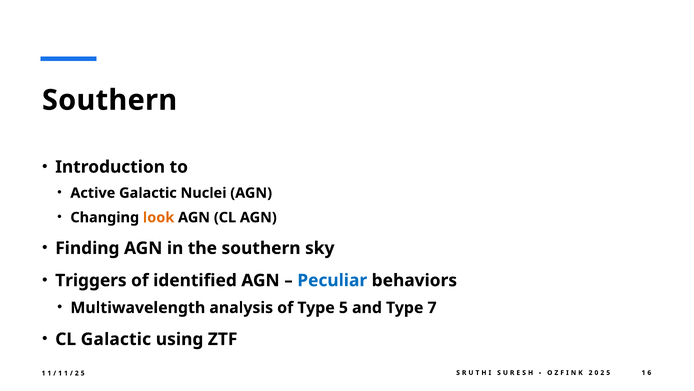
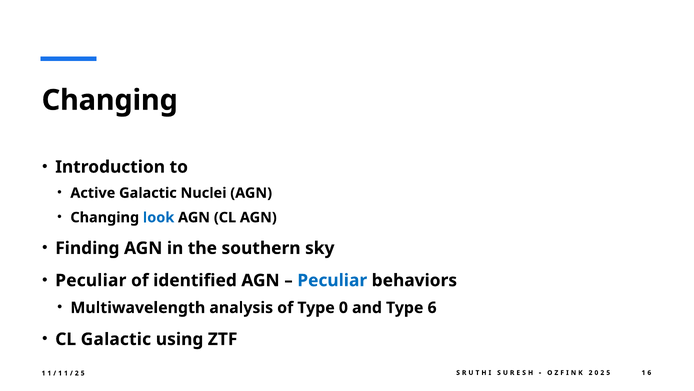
Southern at (110, 100): Southern -> Changing
look colour: orange -> blue
Triggers at (91, 280): Triggers -> Peculiar
Type 5: 5 -> 0
Type 7: 7 -> 6
